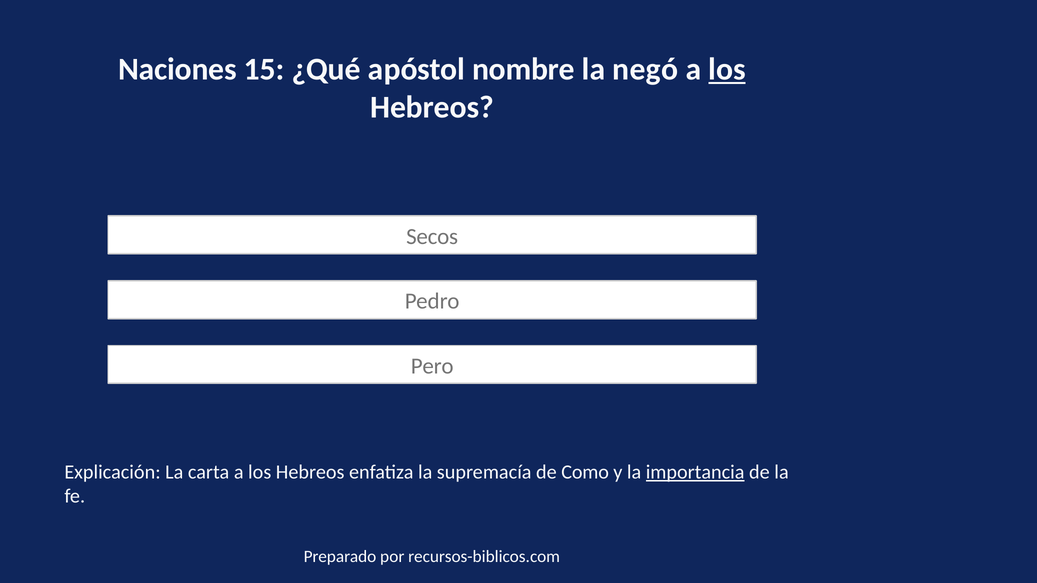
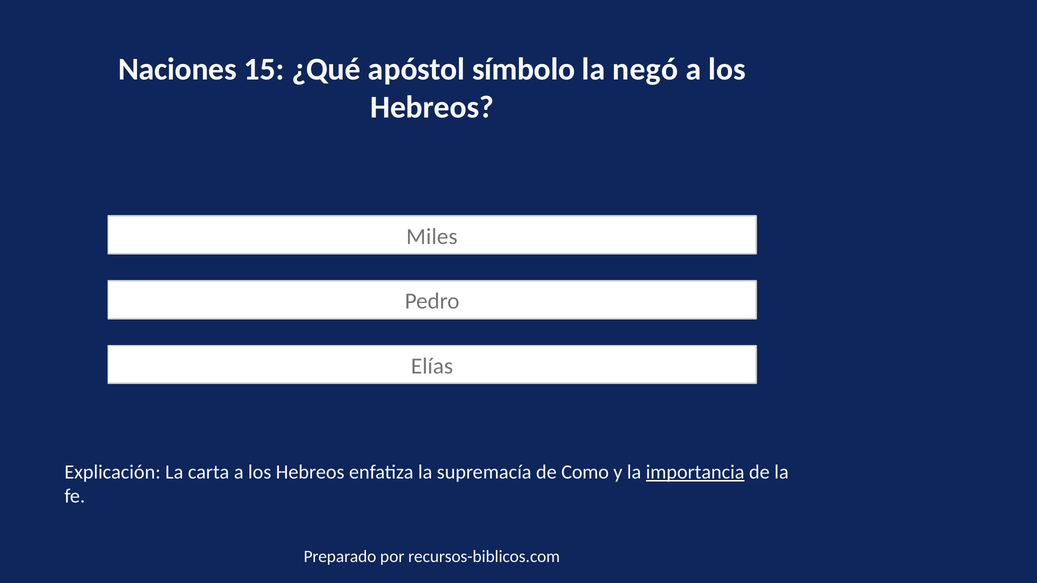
nombre: nombre -> símbolo
los at (727, 70) underline: present -> none
Secos: Secos -> Miles
Pero: Pero -> Elías
